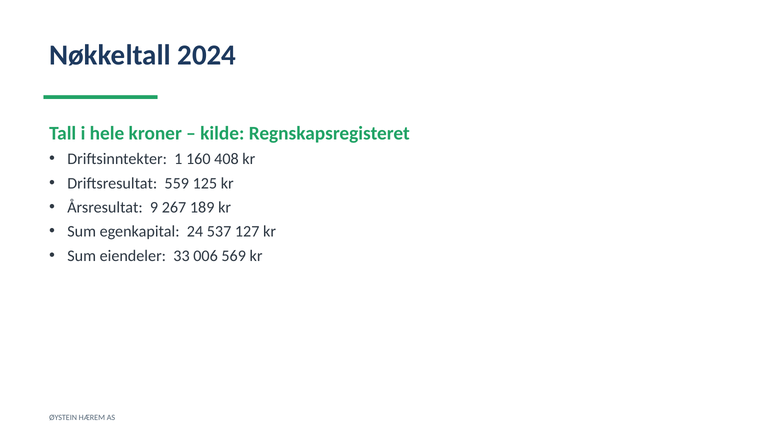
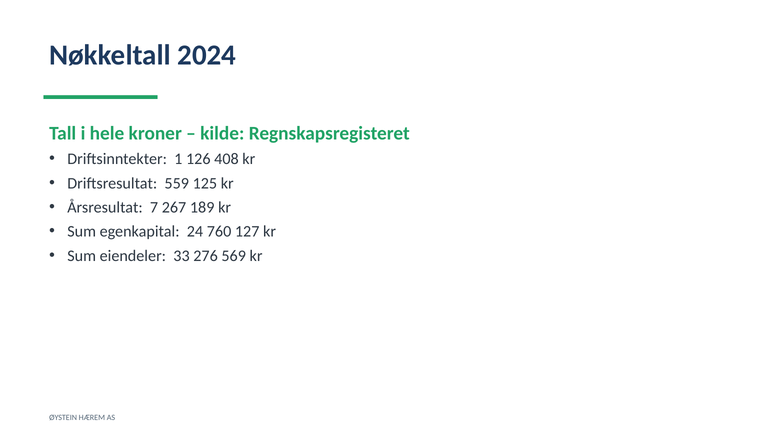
160: 160 -> 126
9: 9 -> 7
537: 537 -> 760
006: 006 -> 276
